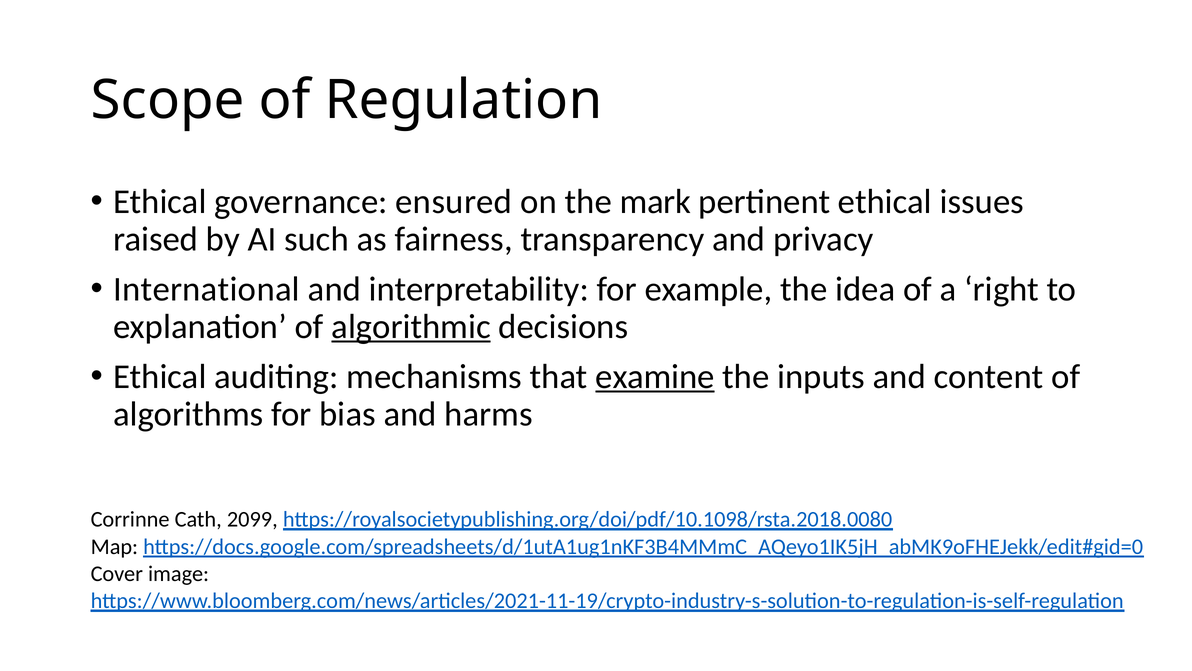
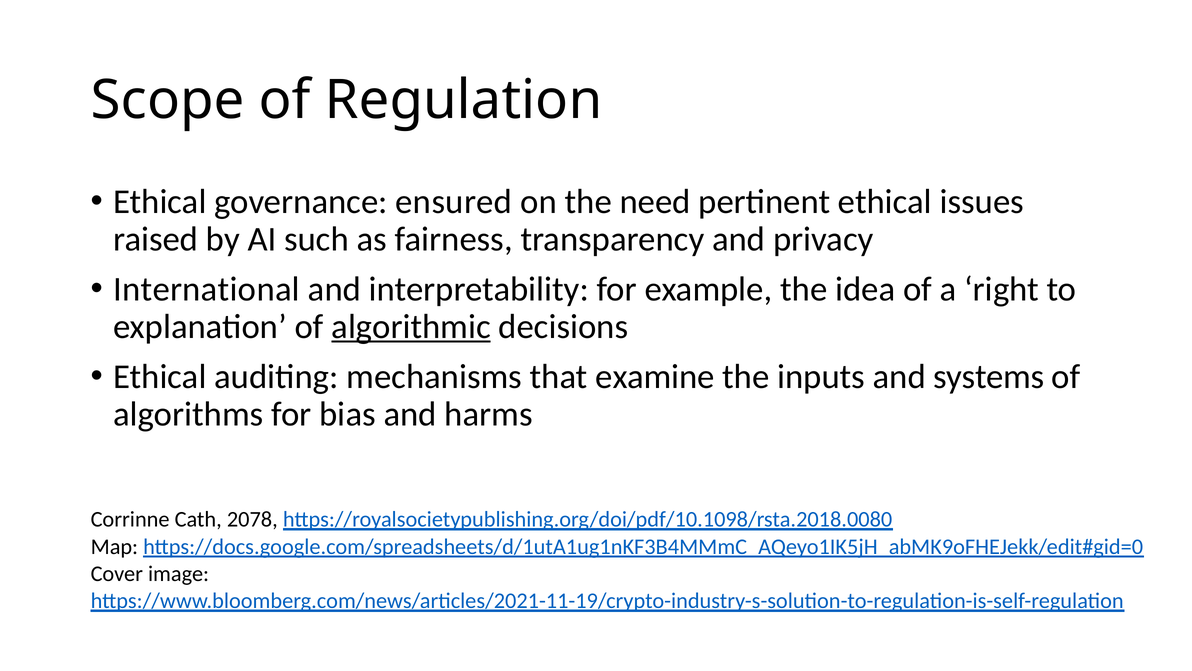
mark: mark -> need
examine underline: present -> none
content: content -> systems
2099: 2099 -> 2078
